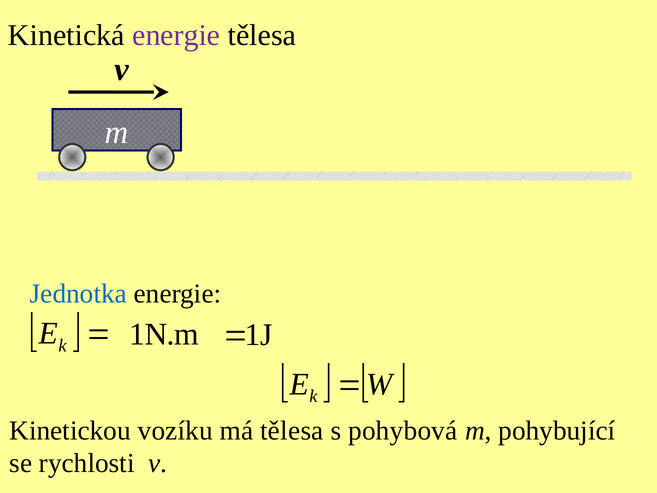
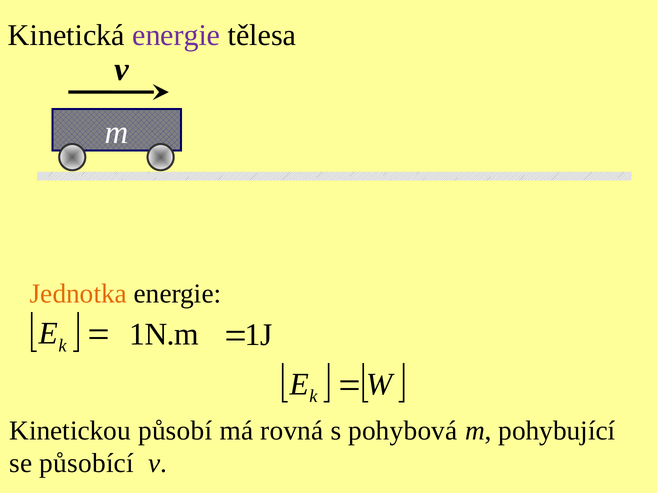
Jednotka colour: blue -> orange
vozíku: vozíku -> působí
má tělesa: tělesa -> rovná
rychlosti: rychlosti -> působící
